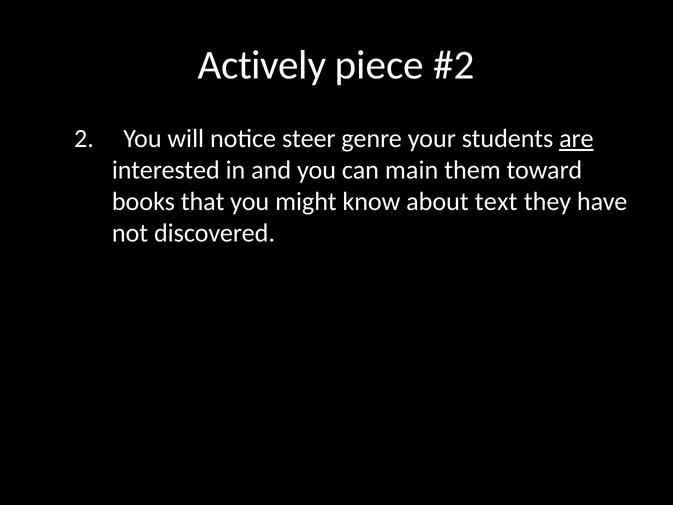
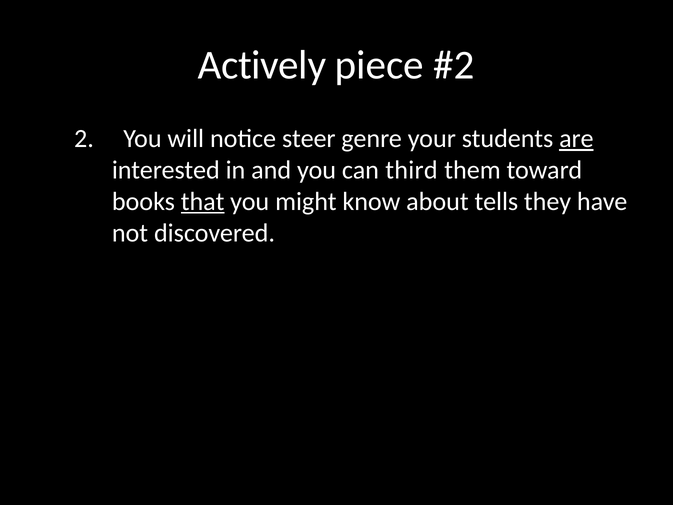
main: main -> third
that underline: none -> present
text: text -> tells
